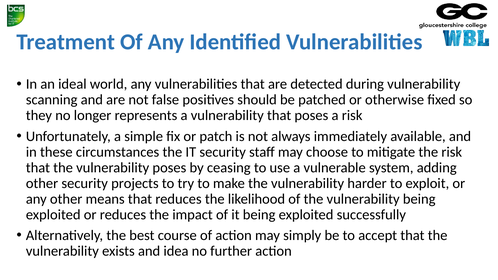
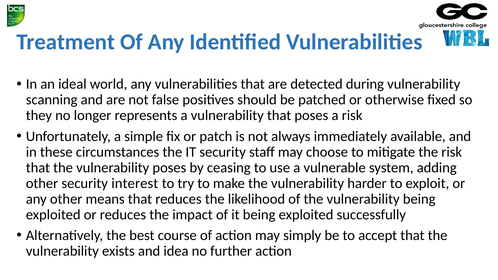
projects: projects -> interest
